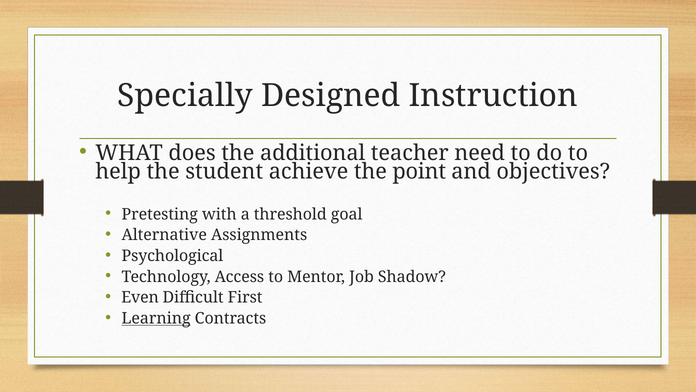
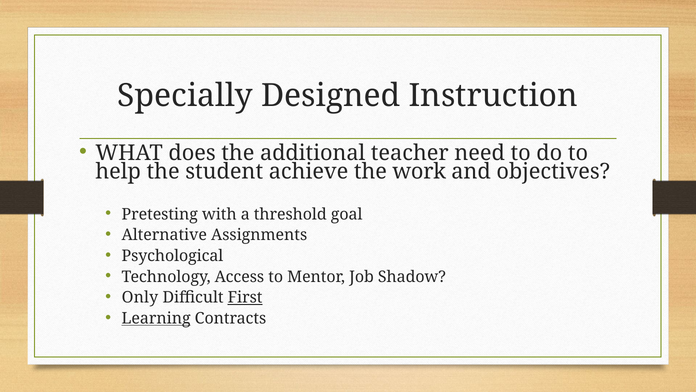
point: point -> work
Even: Even -> Only
First underline: none -> present
